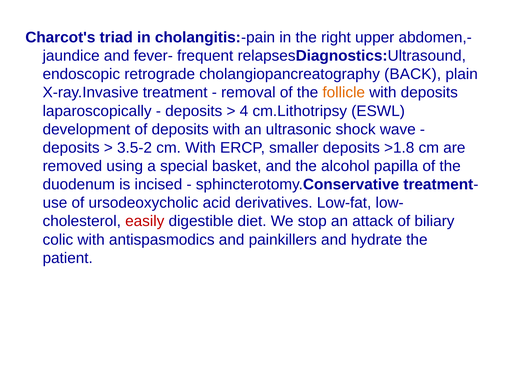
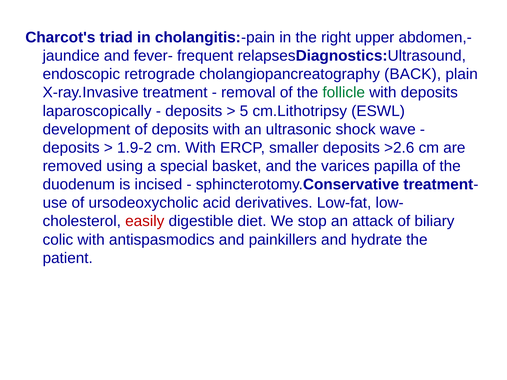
follicle colour: orange -> green
4: 4 -> 5
3.5-2: 3.5-2 -> 1.9-2
>1.8: >1.8 -> >2.6
alcohol: alcohol -> varices
